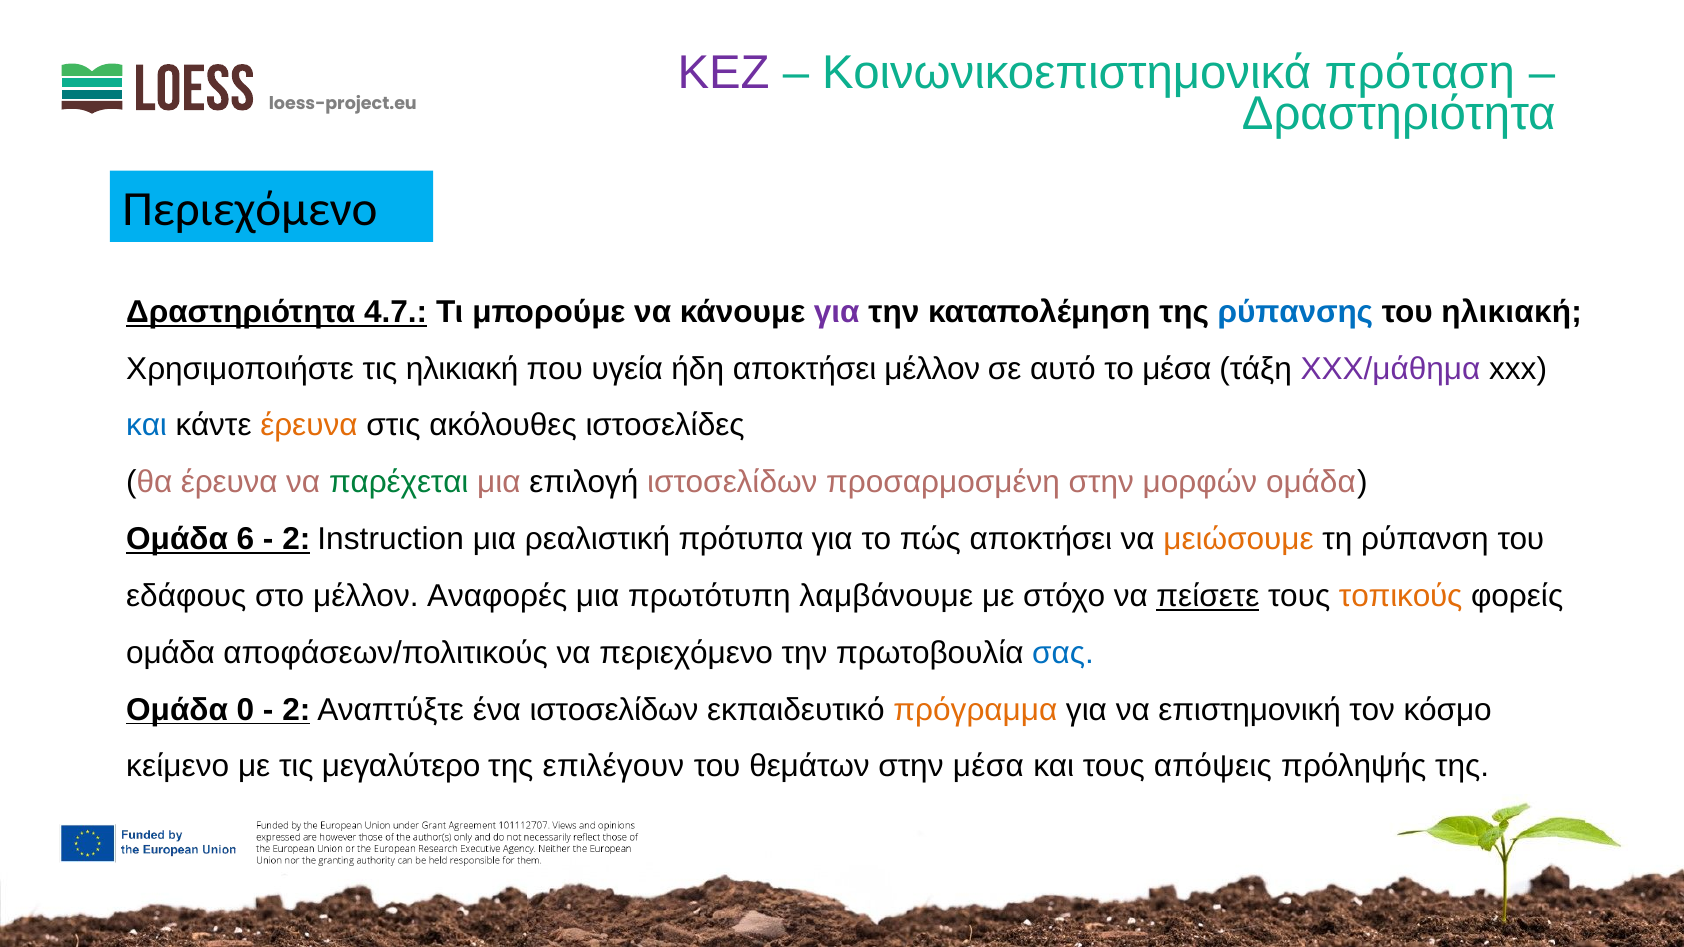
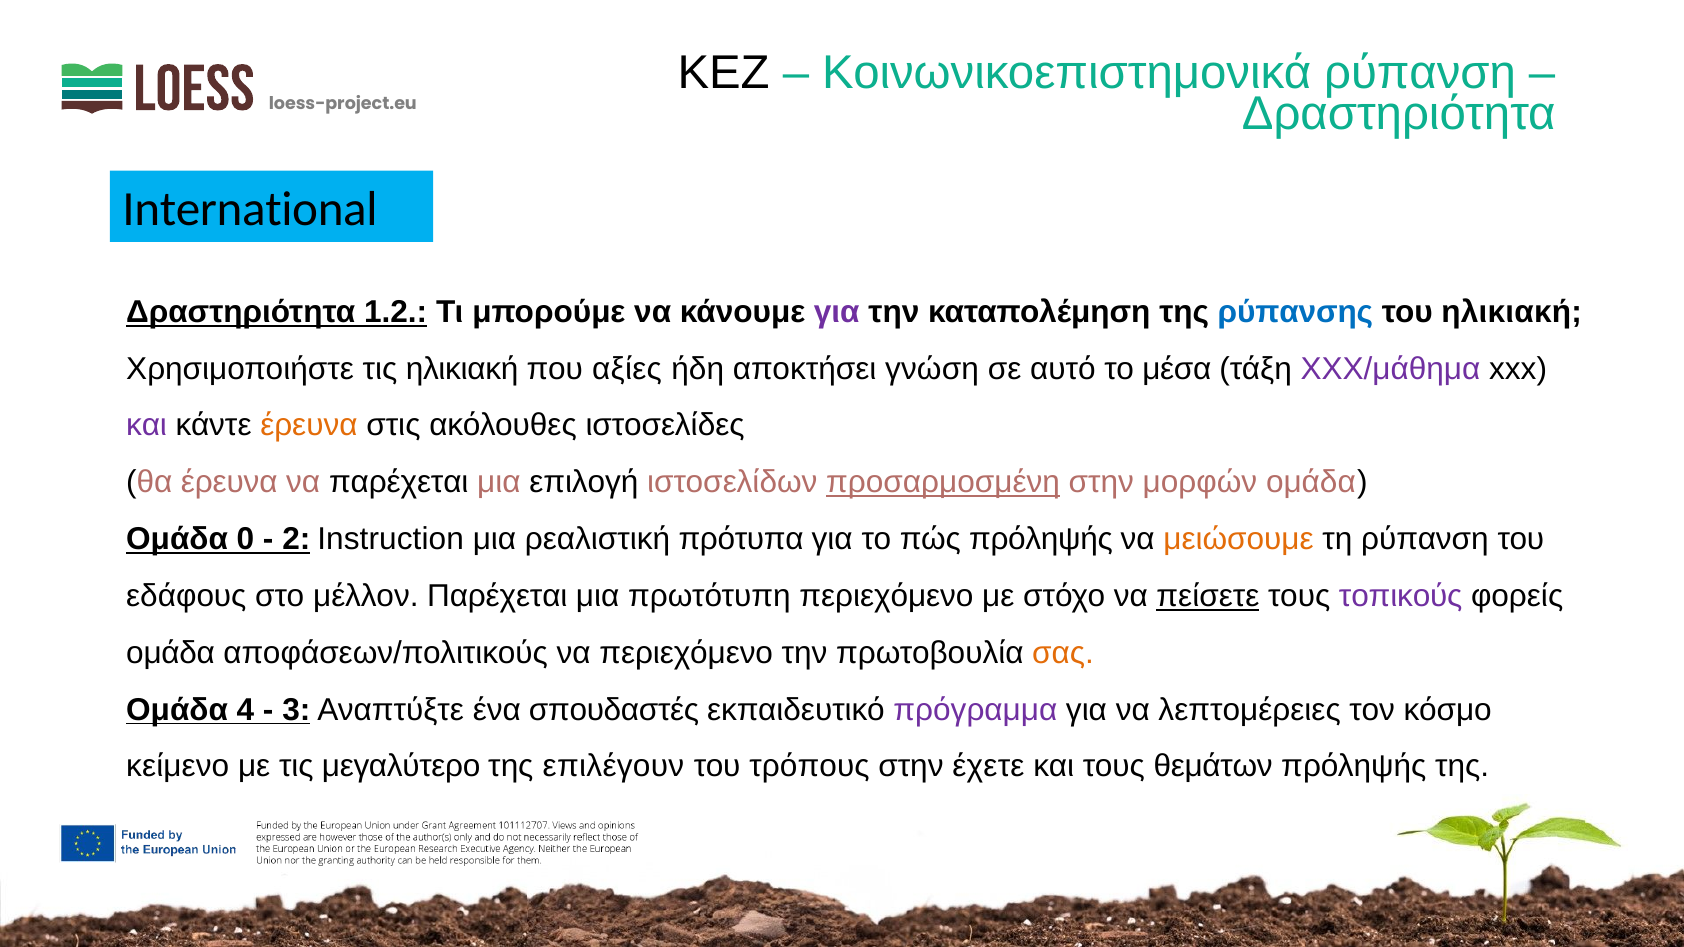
ΚΕΖ colour: purple -> black
Κοινωνικοεπιστημονικά πρόταση: πρόταση -> ρύπανση
Περιεχόμενο at (250, 210): Περιεχόμενο -> International
4.7: 4.7 -> 1.2
υγεία: υγεία -> αξίες
αποκτήσει μέλλον: μέλλον -> γνώση
και at (147, 426) colour: blue -> purple
παρέχεται at (399, 482) colour: green -> black
προσαρμοσμένη underline: none -> present
6: 6 -> 0
πώς αποκτήσει: αποκτήσει -> πρόληψής
μέλλον Αναφορές: Αναφορές -> Παρέχεται
πρωτότυπη λαμβάνουμε: λαμβάνουμε -> περιεχόμενο
τοπικούς colour: orange -> purple
σας colour: blue -> orange
0: 0 -> 4
2 at (296, 710): 2 -> 3
ένα ιστοσελίδων: ιστοσελίδων -> σπουδαστές
πρόγραμμα colour: orange -> purple
επιστημονική: επιστημονική -> λεπτομέρειες
θεμάτων: θεμάτων -> τρόπους
στην μέσα: μέσα -> έχετε
απόψεις: απόψεις -> θεμάτων
